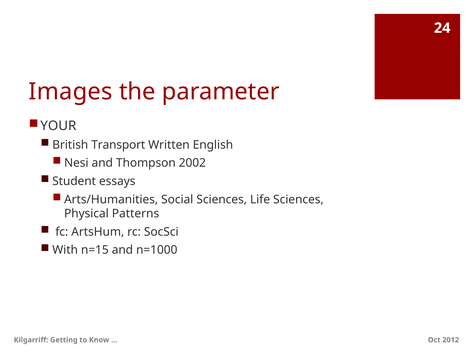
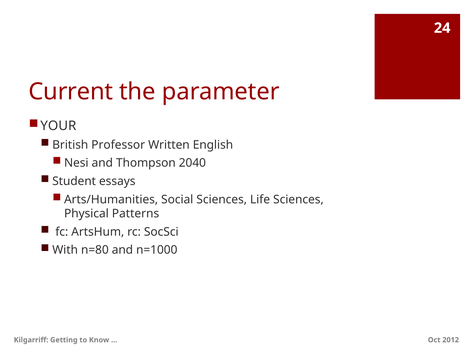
Images: Images -> Current
Transport: Transport -> Professor
2002: 2002 -> 2040
n=15: n=15 -> n=80
